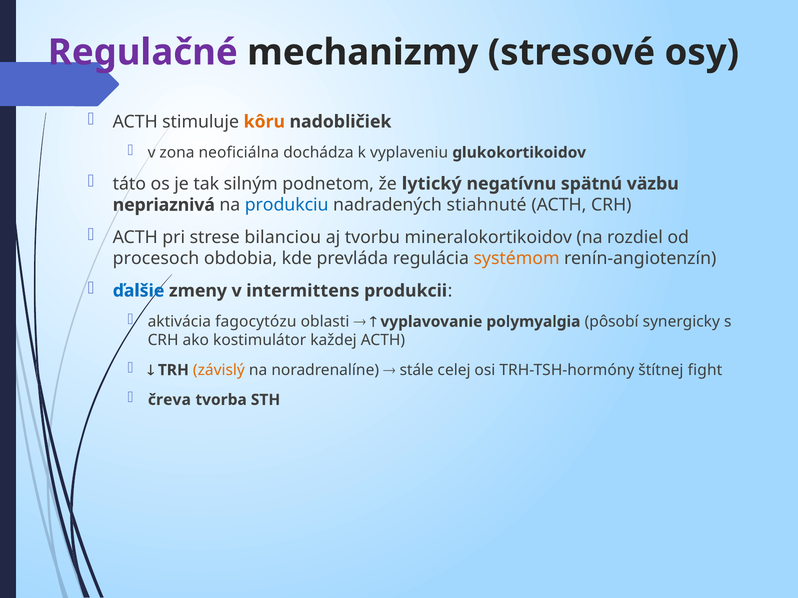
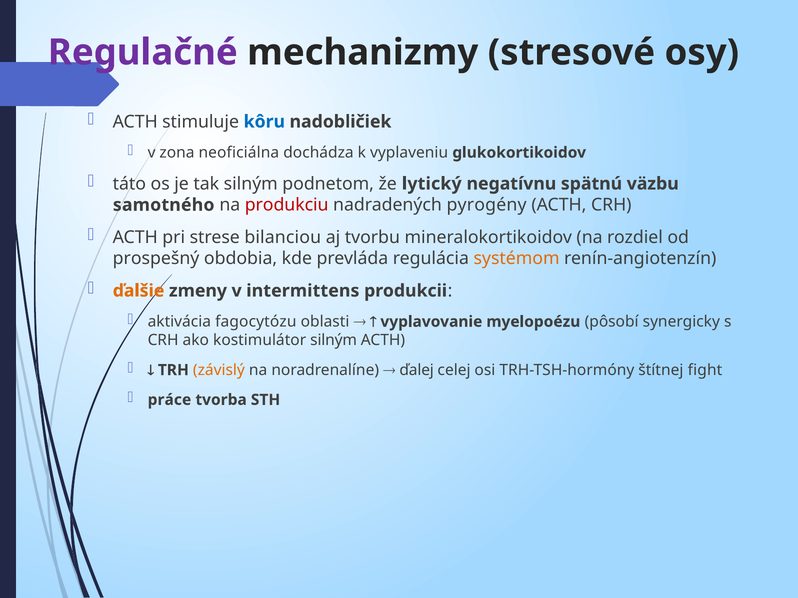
kôru colour: orange -> blue
nepriaznivá: nepriaznivá -> samotného
produkciu colour: blue -> red
stiahnuté: stiahnuté -> pyrogény
procesoch: procesoch -> prospešný
ďalšie colour: blue -> orange
polymyalgia: polymyalgia -> myelopoézu
kostimulátor každej: každej -> silným
stále: stále -> ďalej
čreva: čreva -> práce
